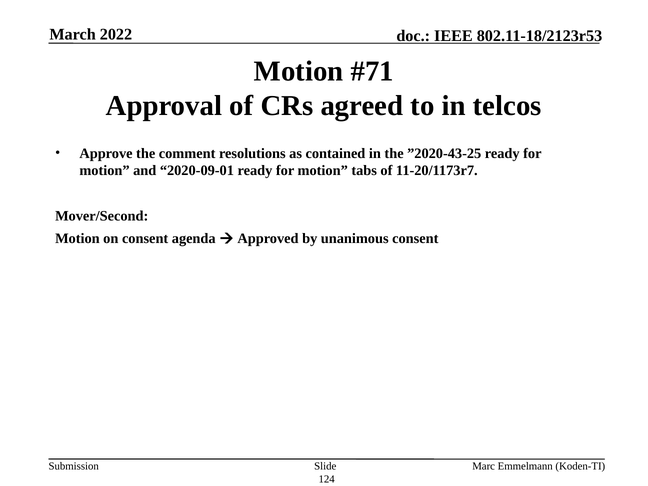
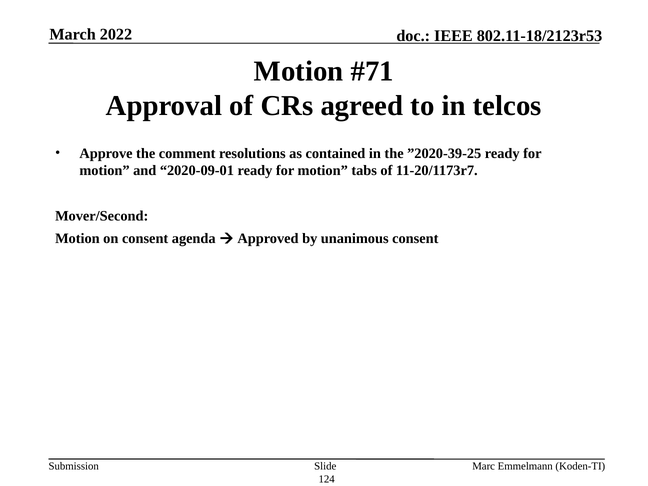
”2020-43-25: ”2020-43-25 -> ”2020-39-25
